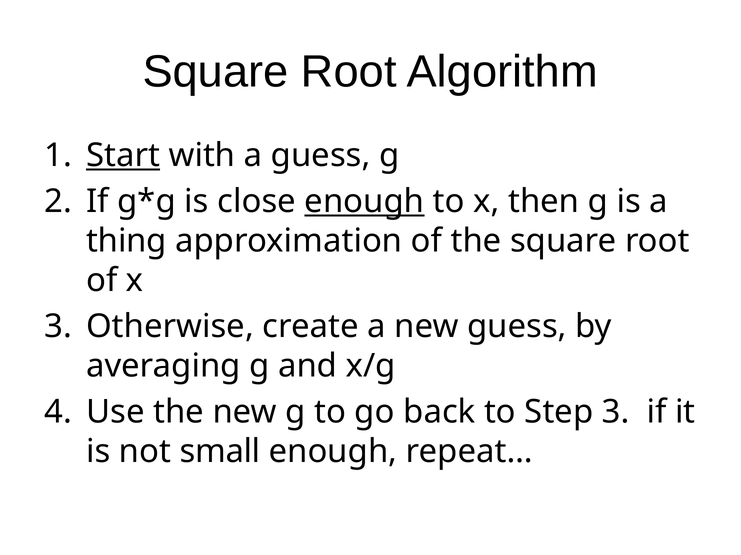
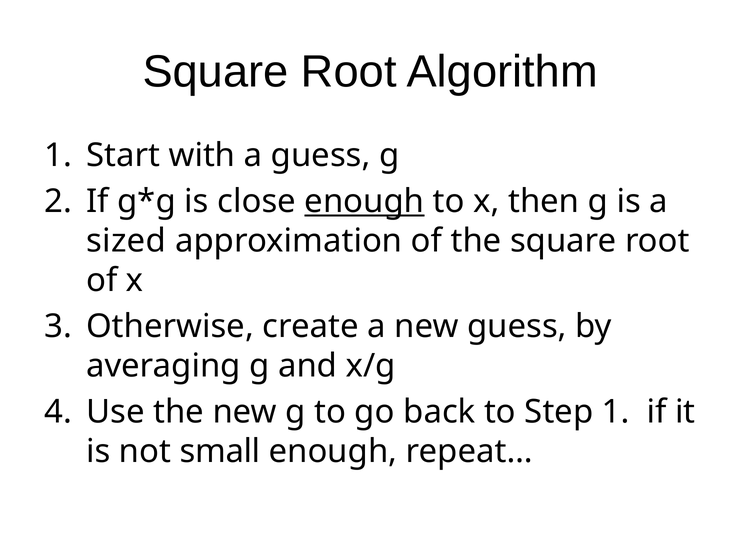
Start underline: present -> none
thing: thing -> sized
Step 3: 3 -> 1
